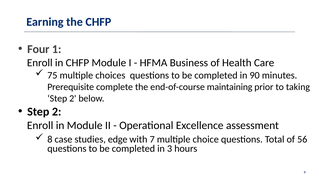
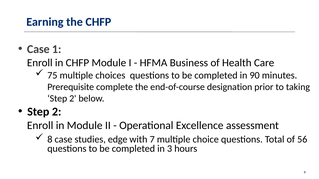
Four at (38, 49): Four -> Case
maintaining: maintaining -> designation
